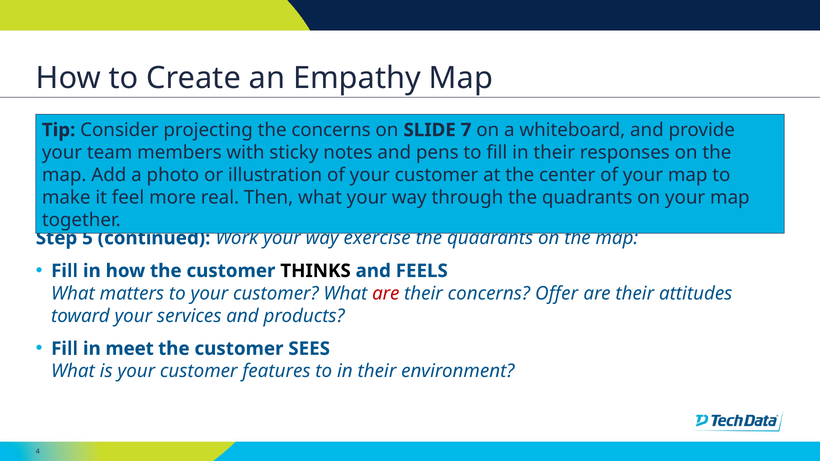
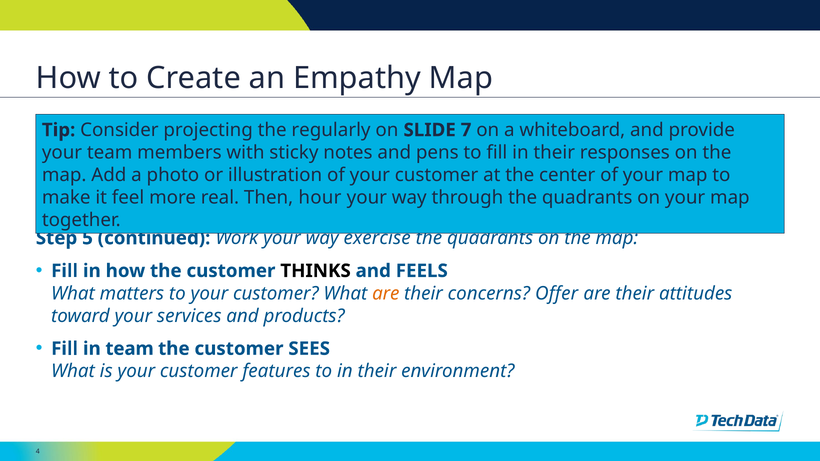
the concerns: concerns -> regularly
Then what: what -> hour
are at (386, 294) colour: red -> orange
in meet: meet -> team
